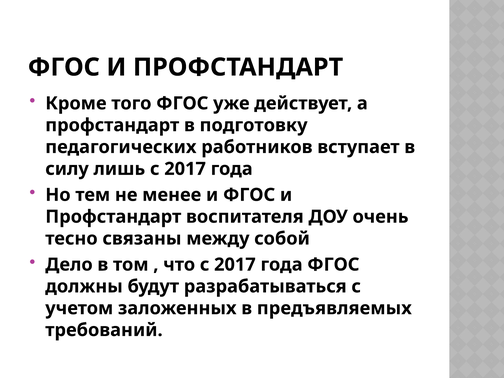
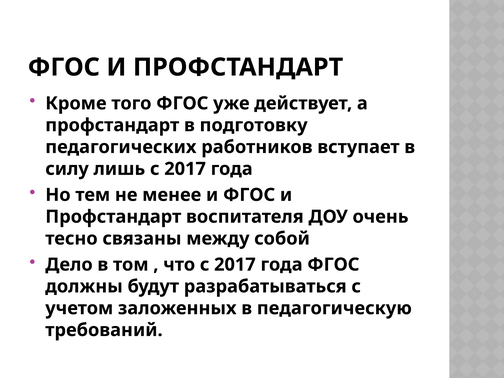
предъявляемых: предъявляемых -> педагогическую
